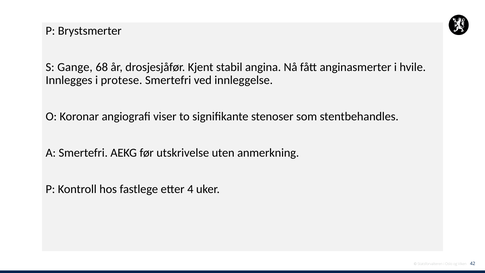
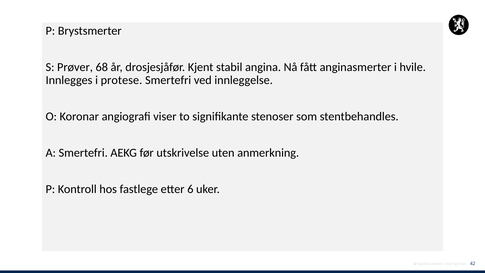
Gange: Gange -> Prøver
4: 4 -> 6
